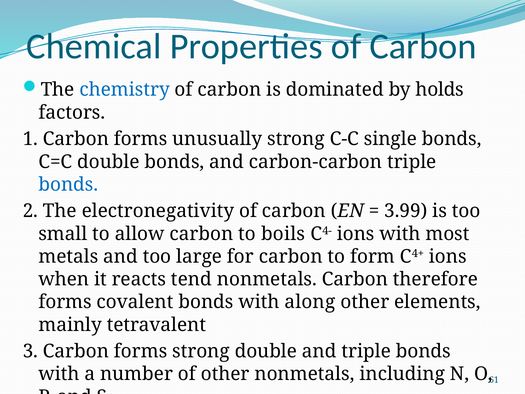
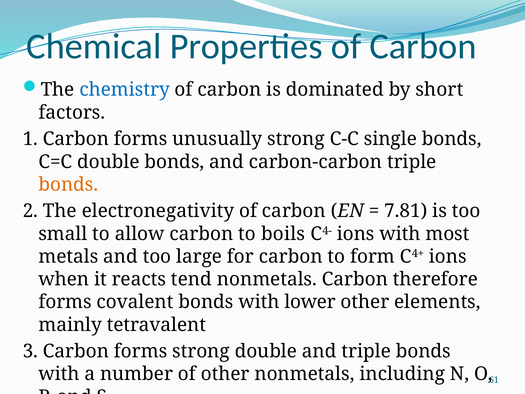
holds: holds -> short
bonds at (68, 184) colour: blue -> orange
3.99: 3.99 -> 7.81
along: along -> lower
